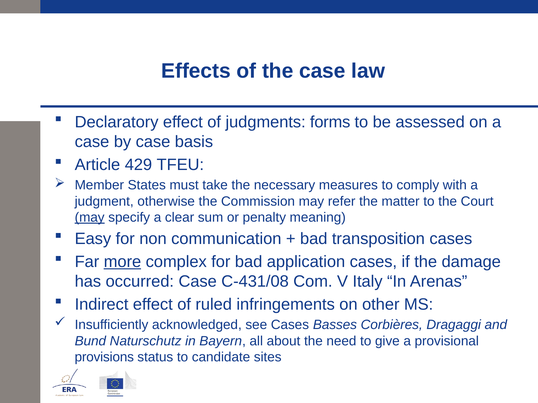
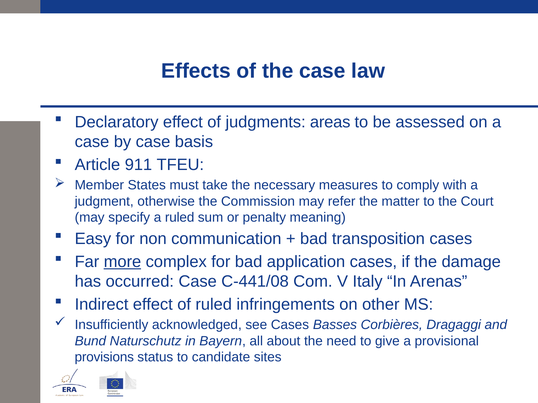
forms: forms -> areas
429: 429 -> 911
may at (90, 218) underline: present -> none
a clear: clear -> ruled
C-431/08: C-431/08 -> C-441/08
